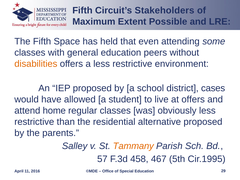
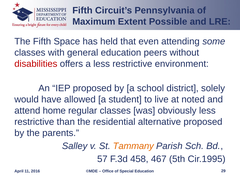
Stakeholders: Stakeholders -> Pennsylvania
disabilities colour: orange -> red
cases: cases -> solely
at offers: offers -> noted
